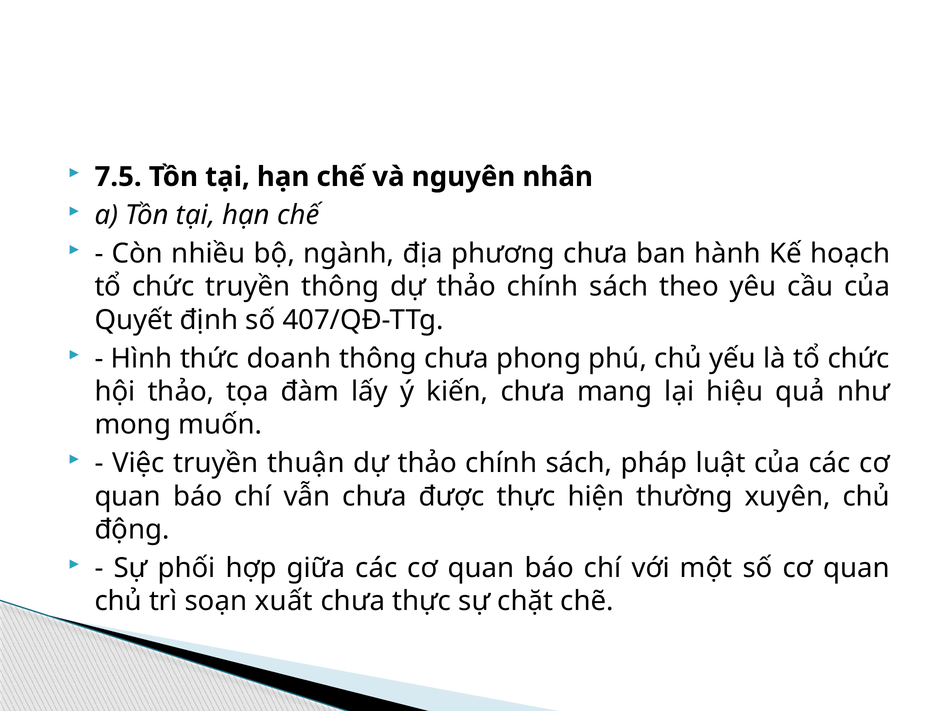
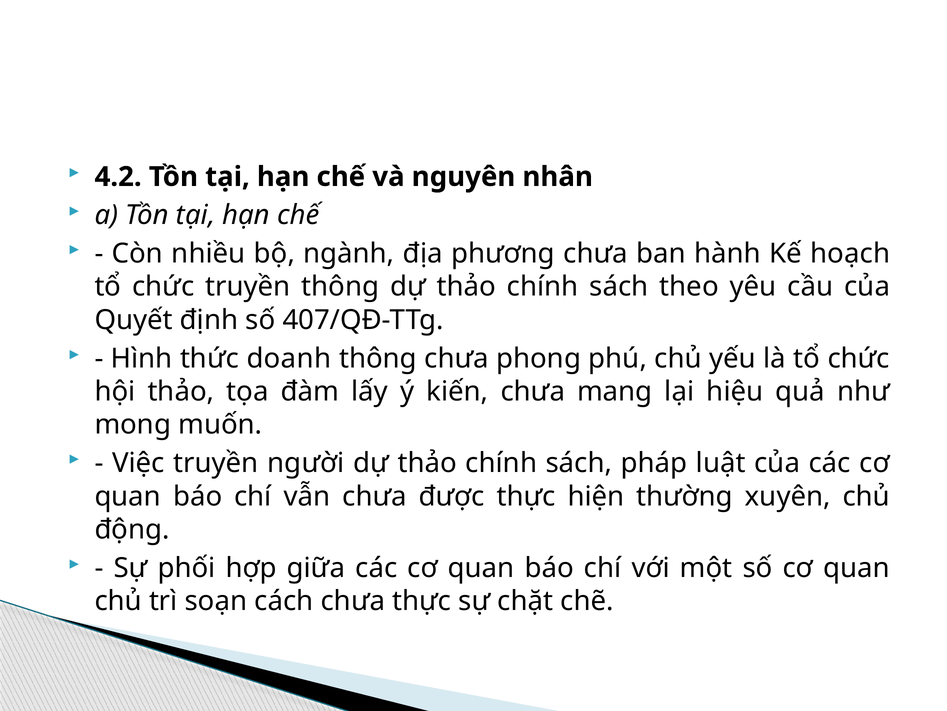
7.5: 7.5 -> 4.2
thuận: thuận -> người
xuất: xuất -> cách
